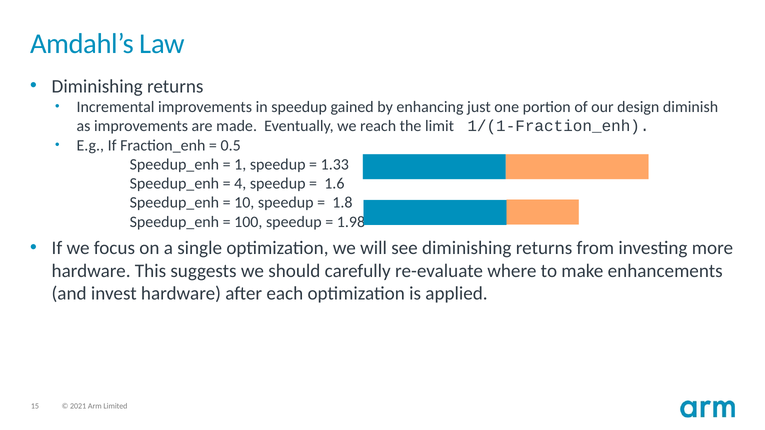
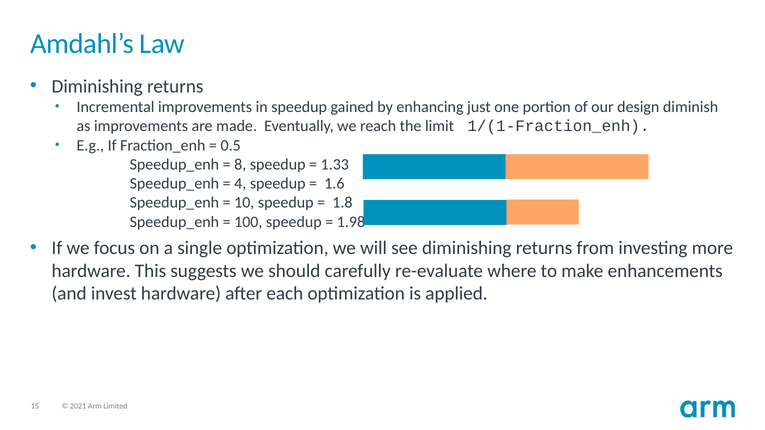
1: 1 -> 8
